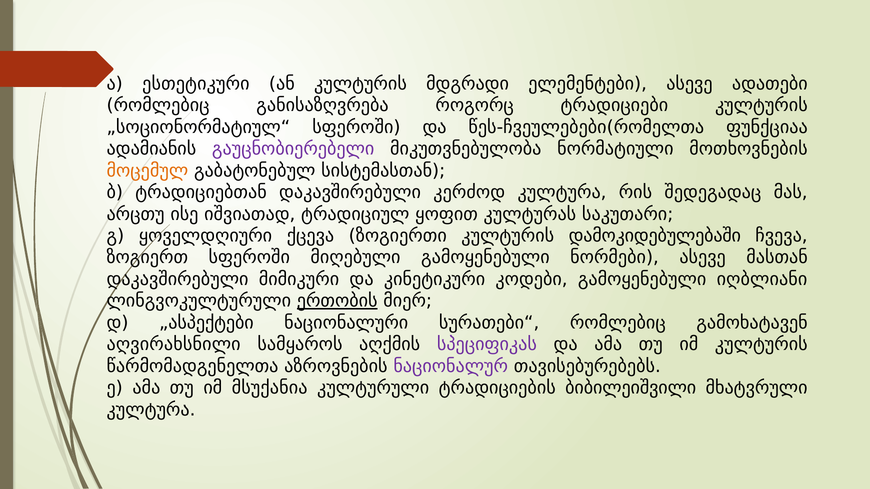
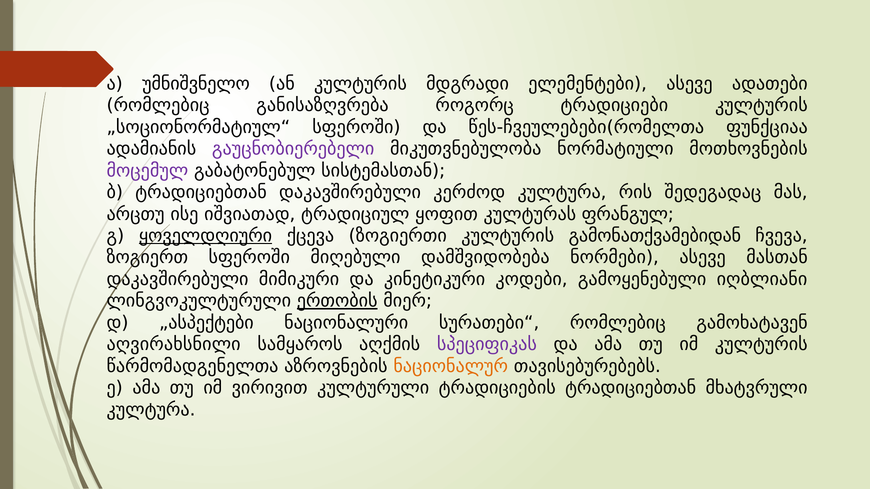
ესთეტიკური: ესთეტიკური -> უმნიშვნელო
მოცემულ colour: orange -> purple
საკუთარი: საკუთარი -> ფრანგულ
ყოველდღიური underline: none -> present
დამოკიდებულებაში: დამოკიდებულებაში -> გამონათქვამებიდან
მიღებული გამოყენებული: გამოყენებული -> დამშვიდობება
ნაციონალურ colour: purple -> orange
მსუქანია: მსუქანია -> ვირივით
ტრადიციების ბიბილეიშვილი: ბიბილეიშვილი -> ტრადიციებთან
